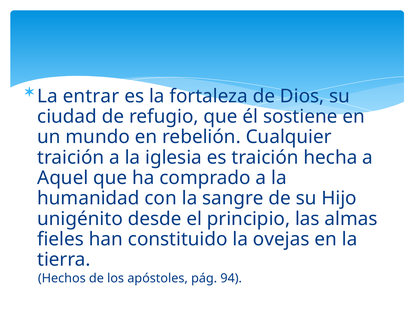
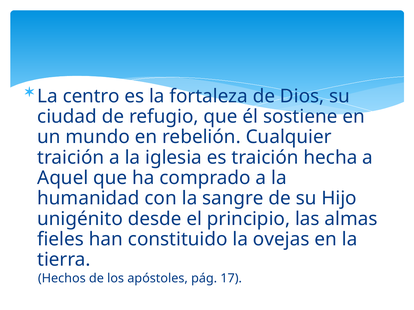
entrar: entrar -> centro
94: 94 -> 17
